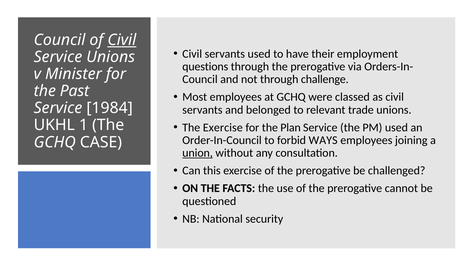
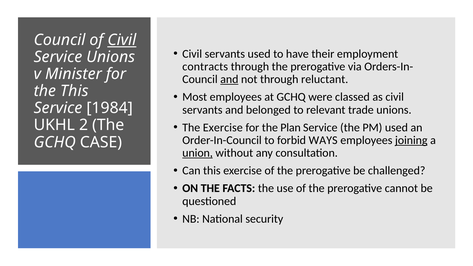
questions: questions -> contracts
and at (229, 79) underline: none -> present
challenge: challenge -> reluctant
the Past: Past -> This
1: 1 -> 2
joining underline: none -> present
